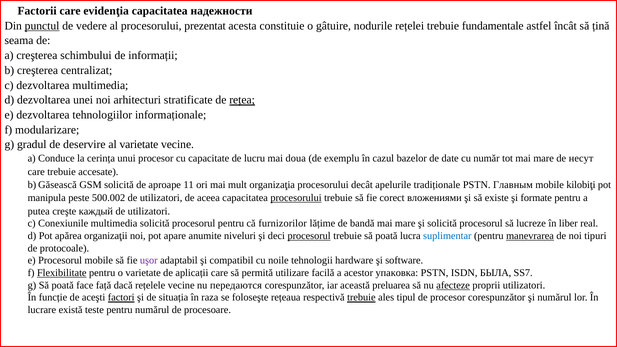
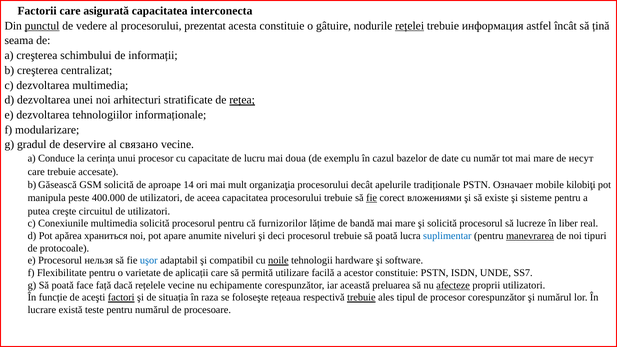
evidenţia: evidenţia -> asigurată
надежности: надежности -> interconecta
rețelei underline: none -> present
fundamentale: fundamentale -> информация
al varietate: varietate -> связано
11: 11 -> 14
Главным: Главным -> Означает
500.002: 500.002 -> 400.000
procesorului at (296, 198) underline: present -> none
fie at (372, 198) underline: none -> present
formate: formate -> sisteme
каждый: каждый -> circuitul
organizaţii: organizaţii -> храниться
procesorul at (309, 236) underline: present -> none
Procesorul mobile: mobile -> нельзя
uşor colour: purple -> blue
noile underline: none -> present
Flexibilitate underline: present -> none
acestor упаковка: упаковка -> constituie
БЫЛА: БЫЛА -> UNDE
передаются: передаются -> echipamente
